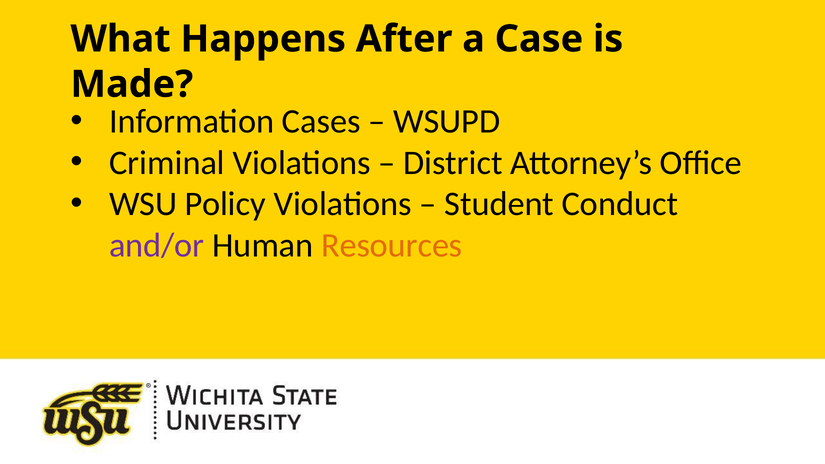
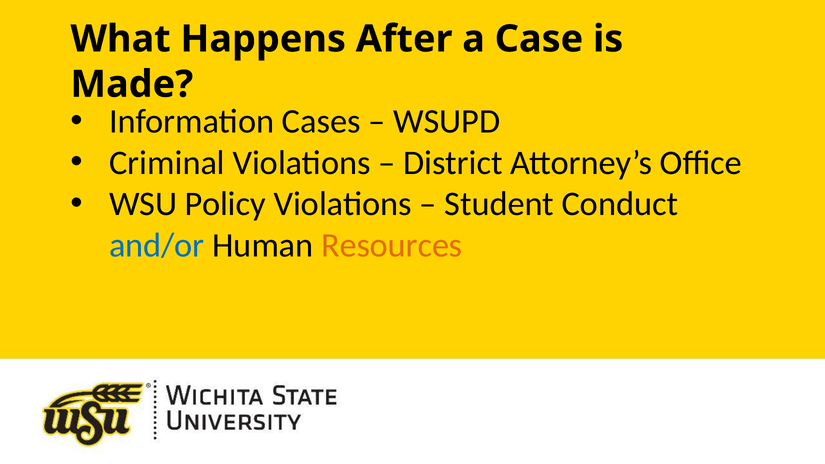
and/or colour: purple -> blue
